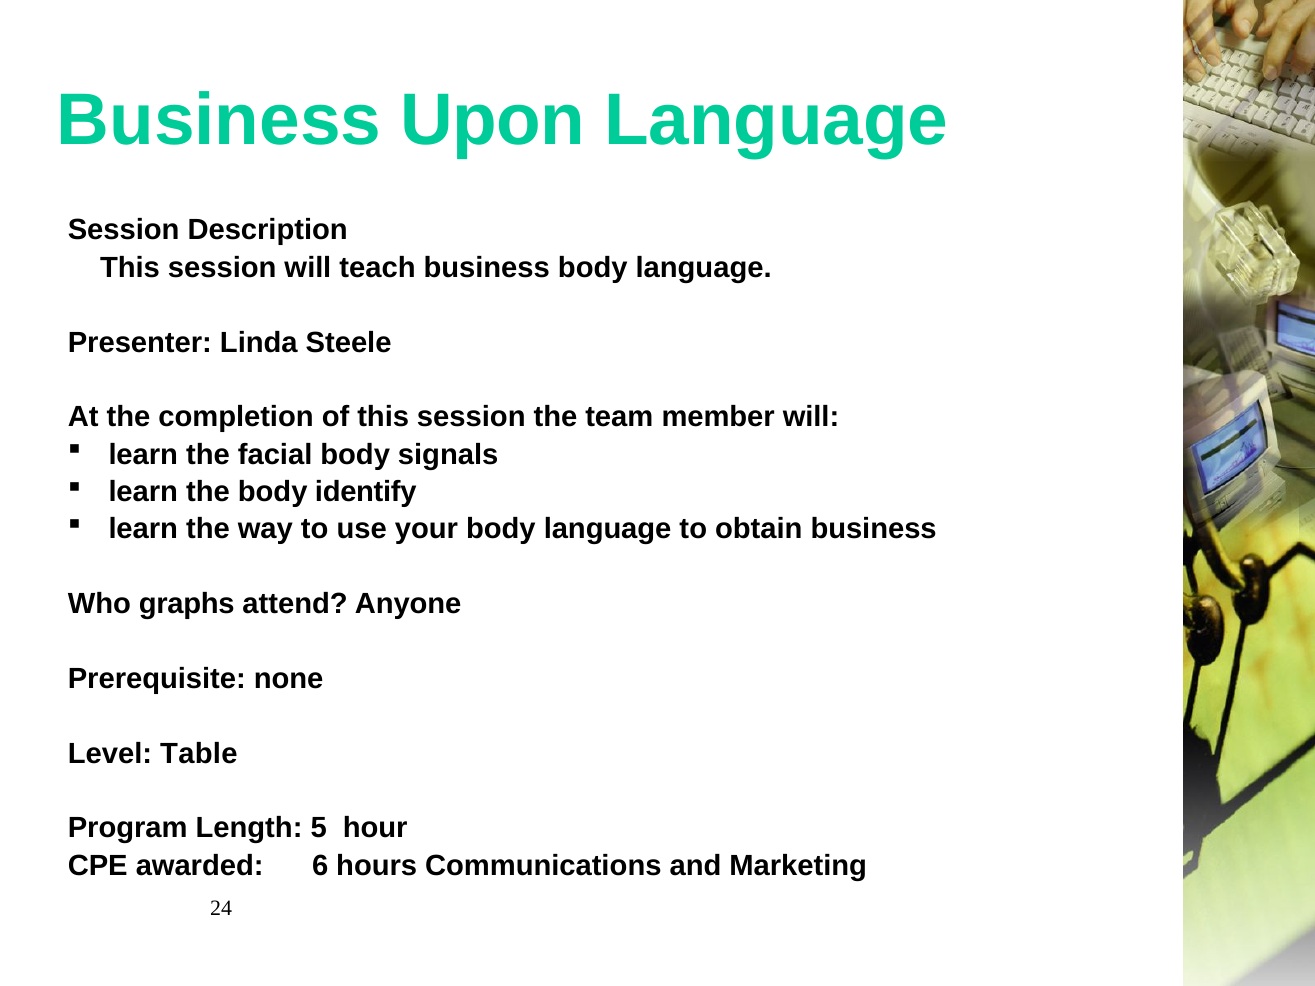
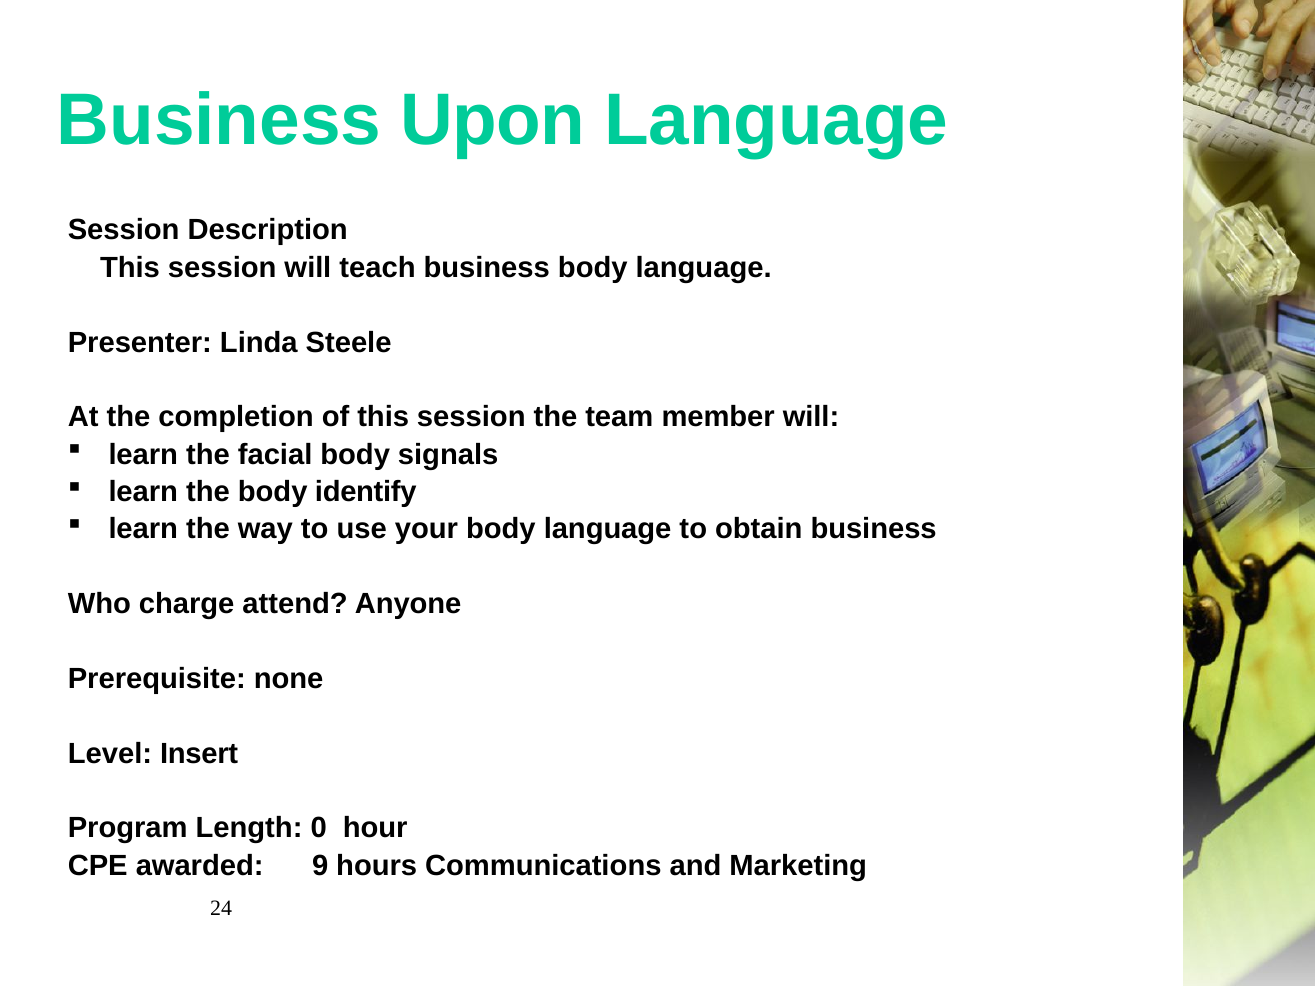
graphs: graphs -> charge
Table: Table -> Insert
5: 5 -> 0
6: 6 -> 9
